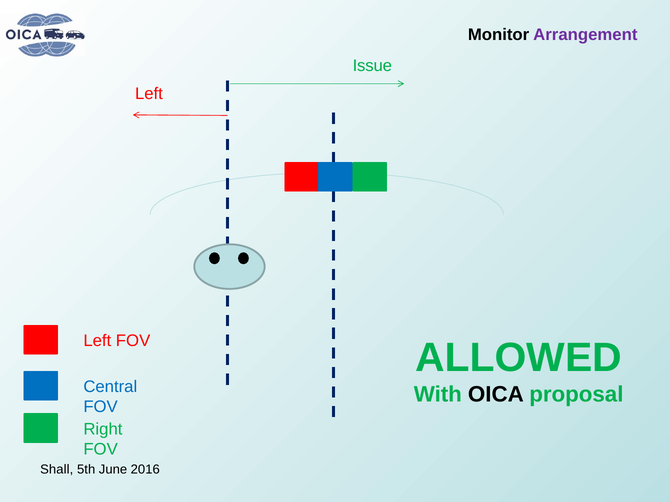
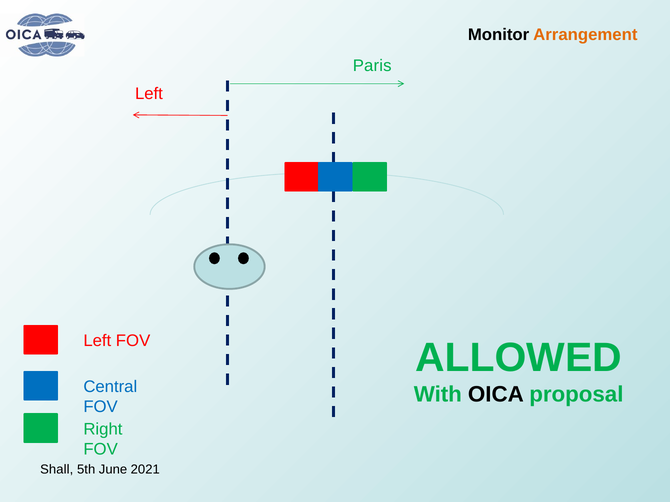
Arrangement colour: purple -> orange
Issue: Issue -> Paris
2016: 2016 -> 2021
